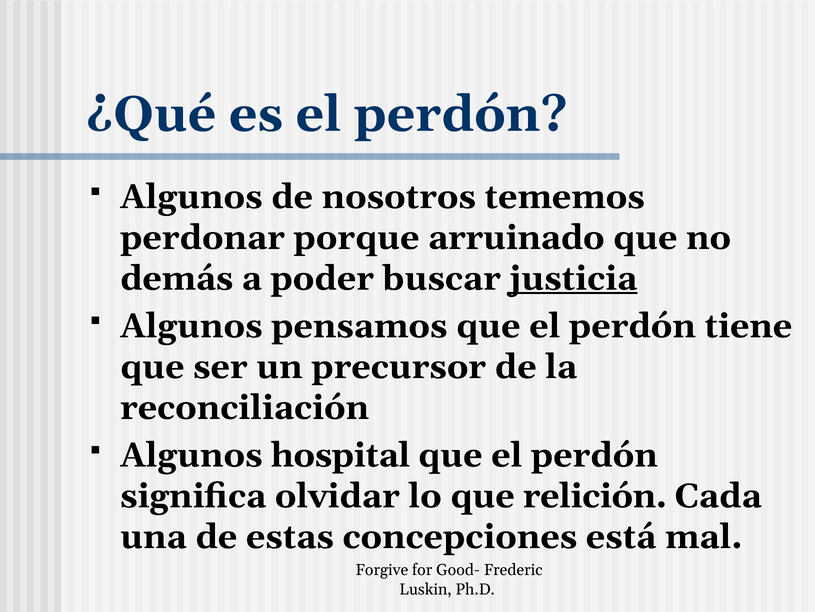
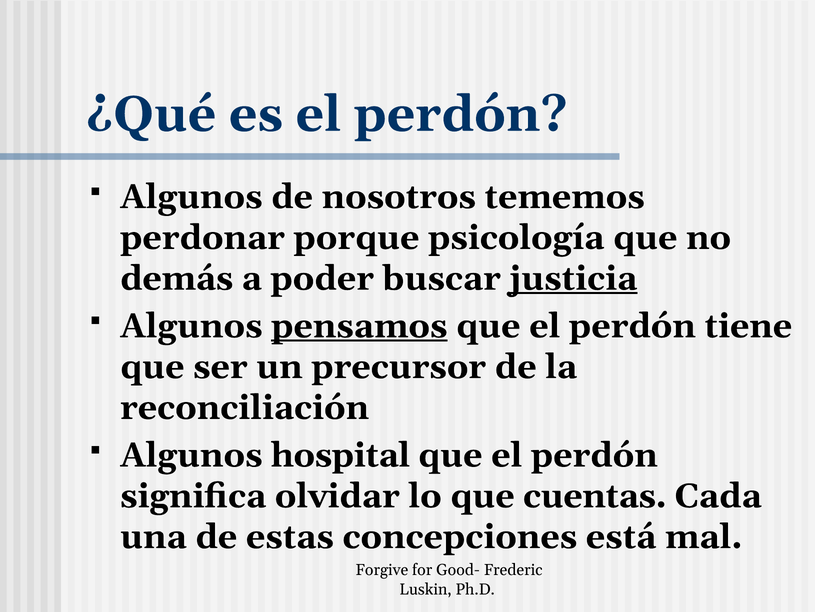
arruinado: arruinado -> psicología
pensamos underline: none -> present
relición: relición -> cuentas
